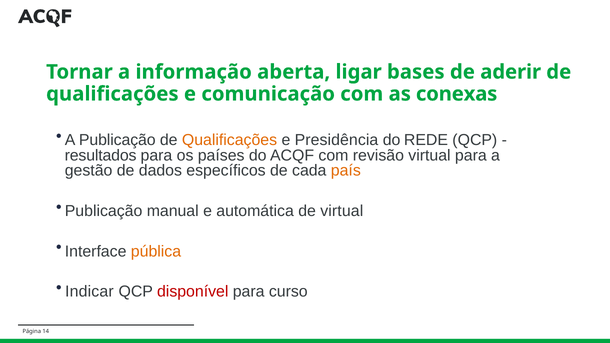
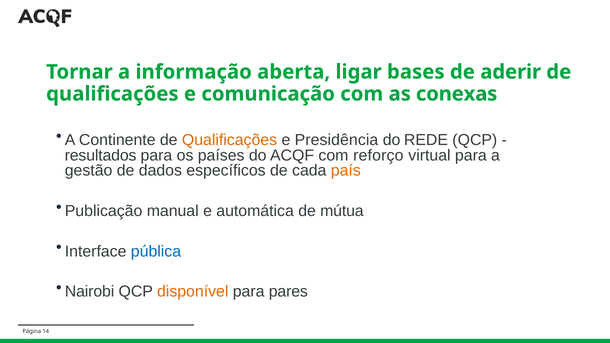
A Publicação: Publicação -> Continente
revisão: revisão -> reforço
de virtual: virtual -> mútua
pública colour: orange -> blue
Indicar: Indicar -> Nairobi
disponível colour: red -> orange
curso: curso -> pares
